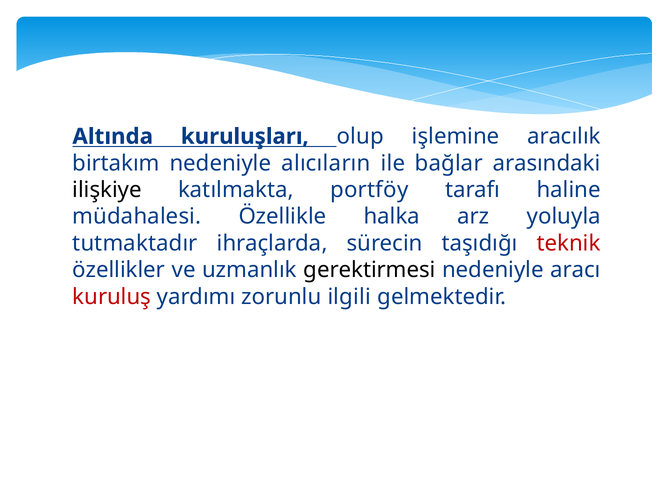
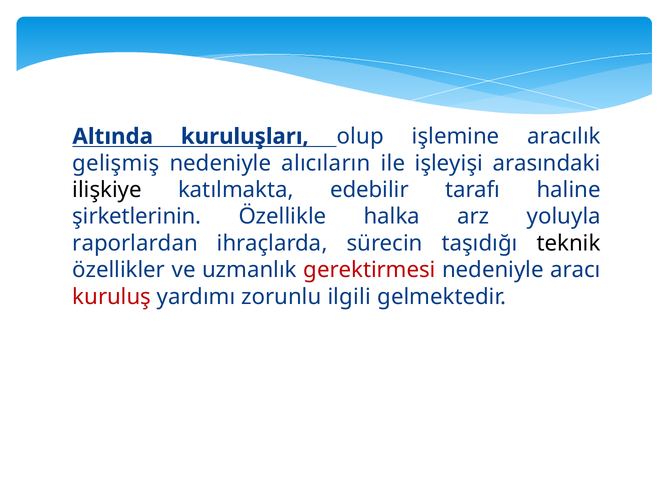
birtakım: birtakım -> gelişmiş
bağlar: bağlar -> işleyişi
portföy: portföy -> edebilir
müdahalesi: müdahalesi -> şirketlerinin
tutmaktadır: tutmaktadır -> raporlardan
teknik colour: red -> black
gerektirmesi colour: black -> red
